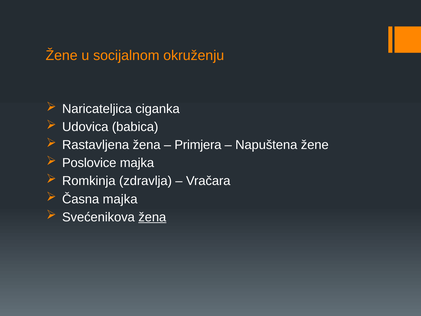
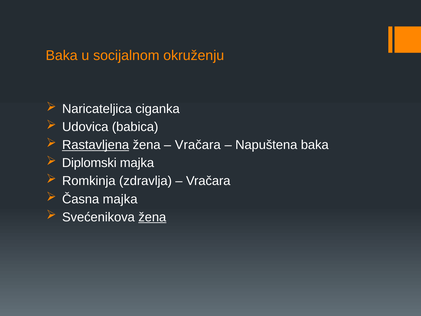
Žene at (62, 55): Žene -> Baka
Rastavljena underline: none -> present
Primjera at (198, 145): Primjera -> Vračara
Napuštena žene: žene -> baka
Poslovice: Poslovice -> Diplomski
